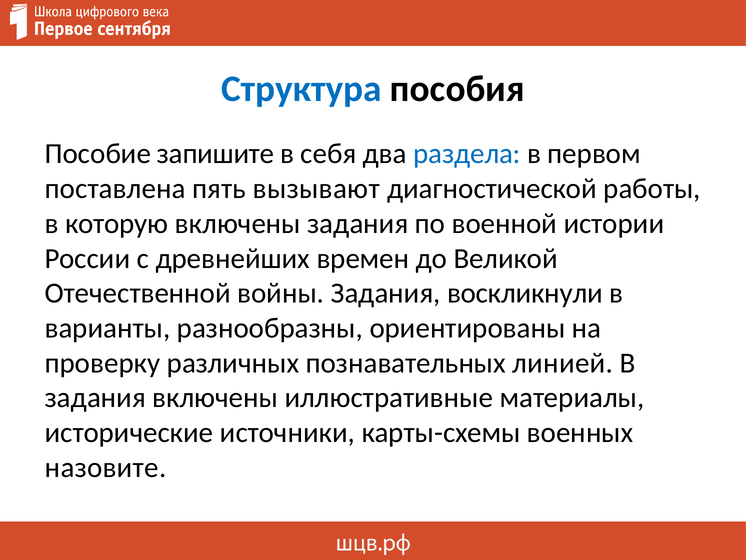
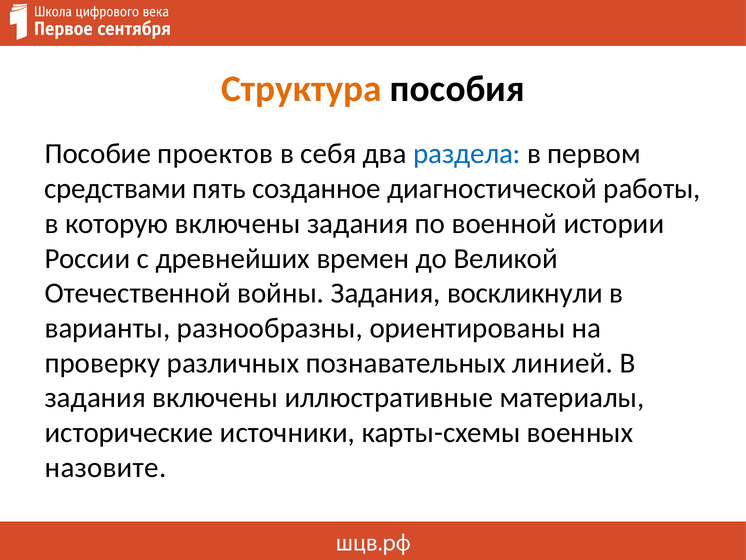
Структура colour: blue -> orange
запишите: запишите -> проектов
поставлена: поставлена -> средствами
вызывают: вызывают -> созданное
